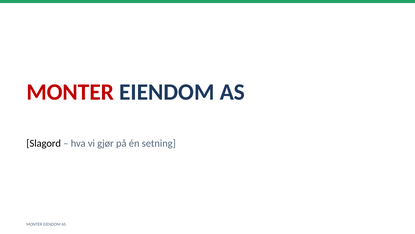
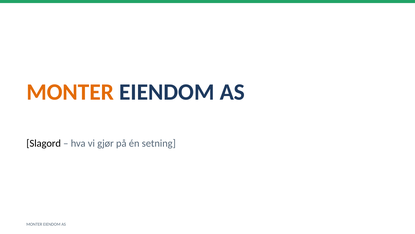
MONTER at (70, 92) colour: red -> orange
